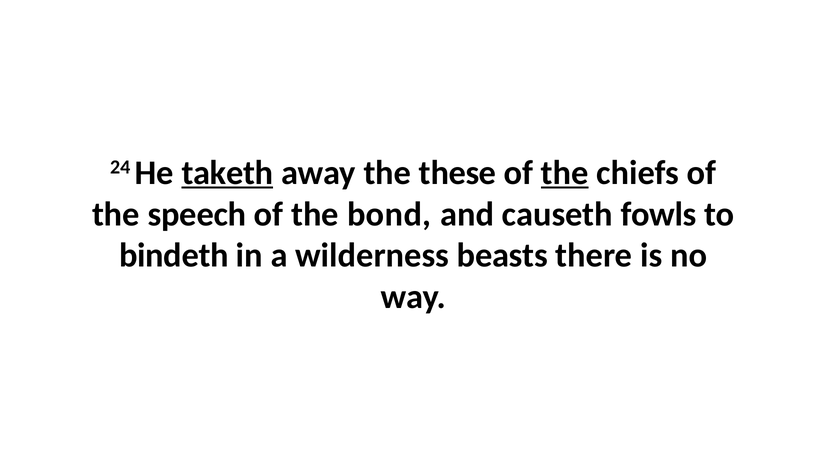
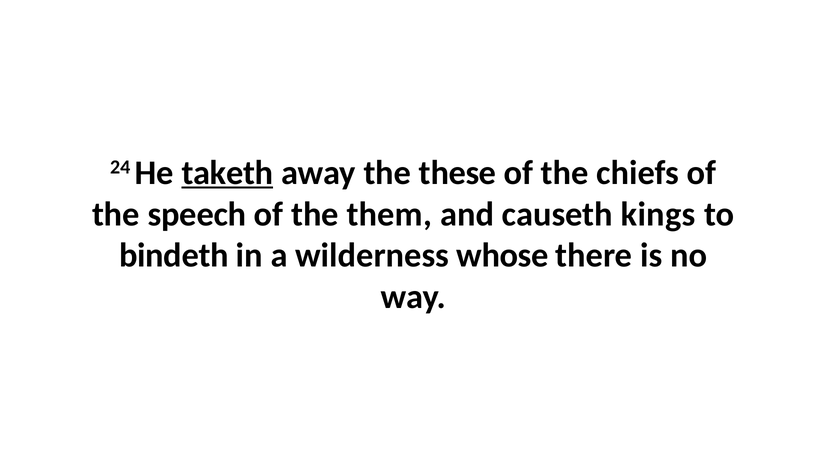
the at (565, 173) underline: present -> none
bond: bond -> them
fowls: fowls -> kings
beasts: beasts -> whose
